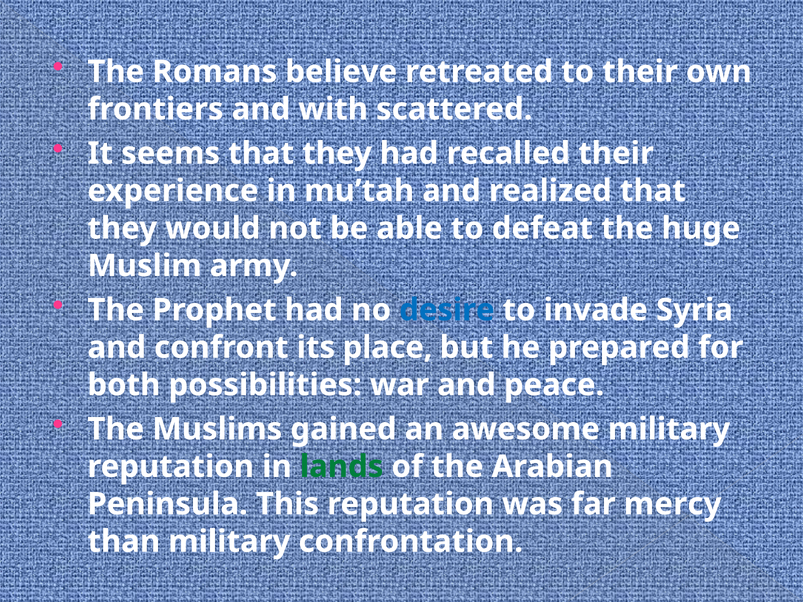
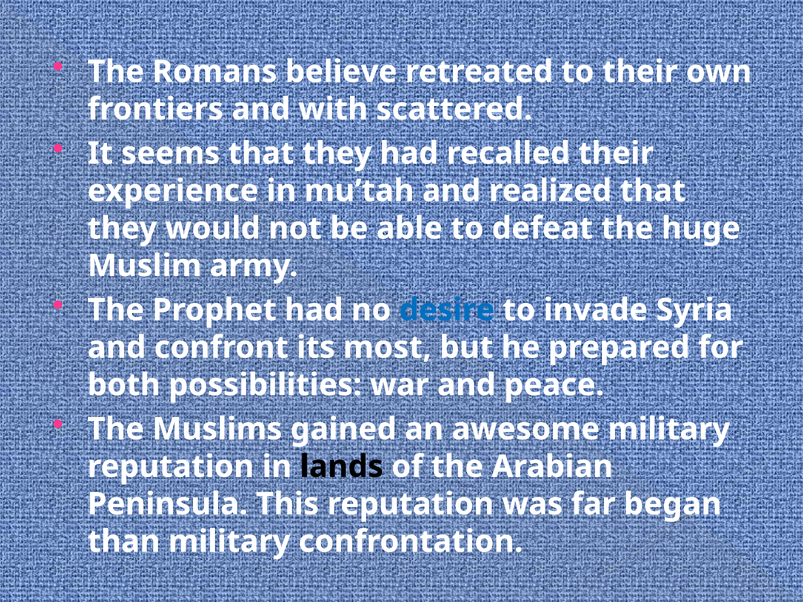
place: place -> most
lands colour: green -> black
mercy: mercy -> began
